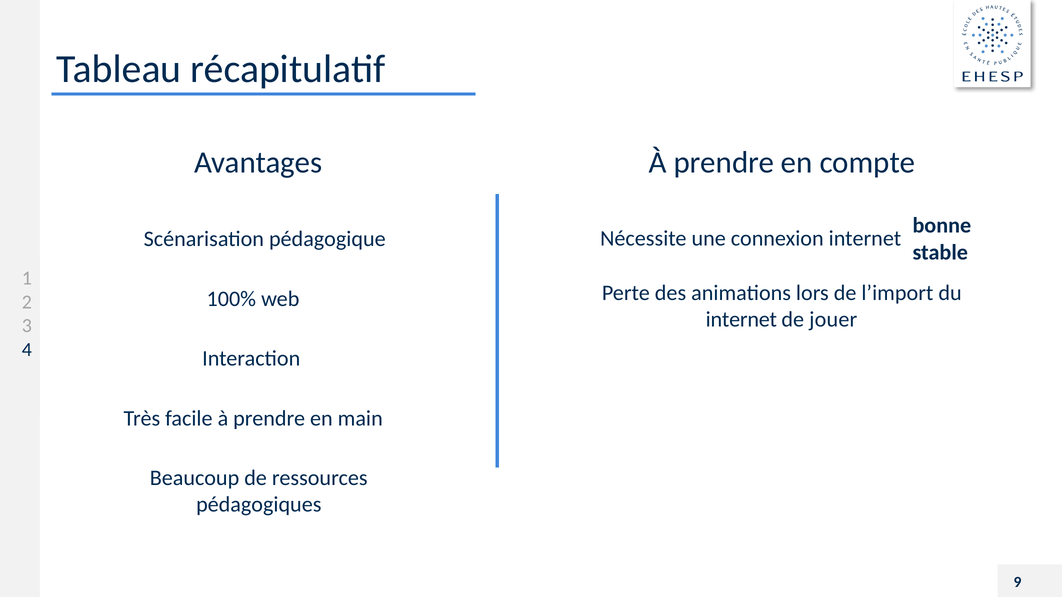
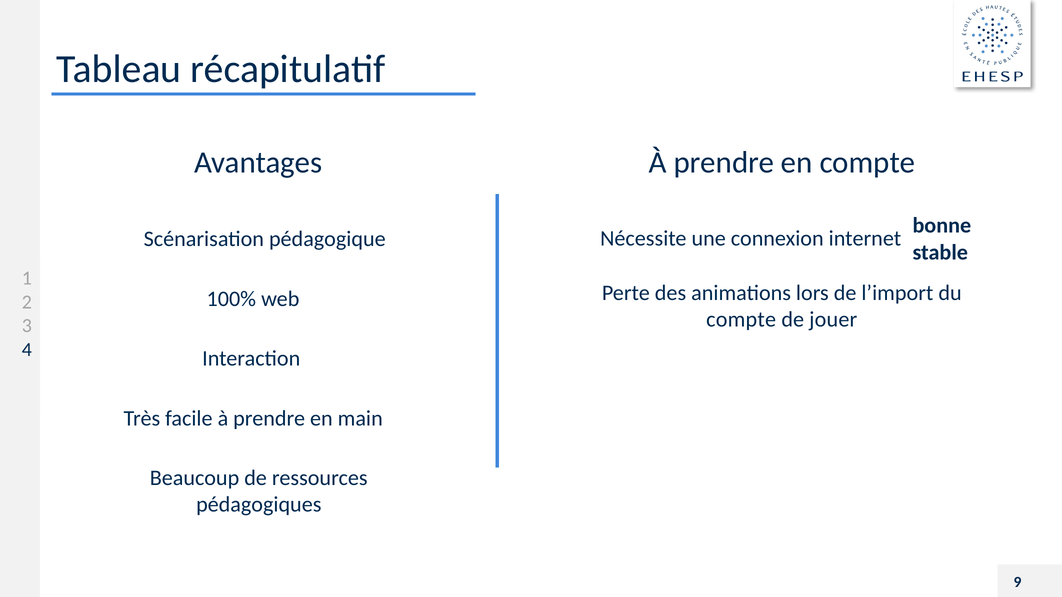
internet at (741, 320): internet -> compte
